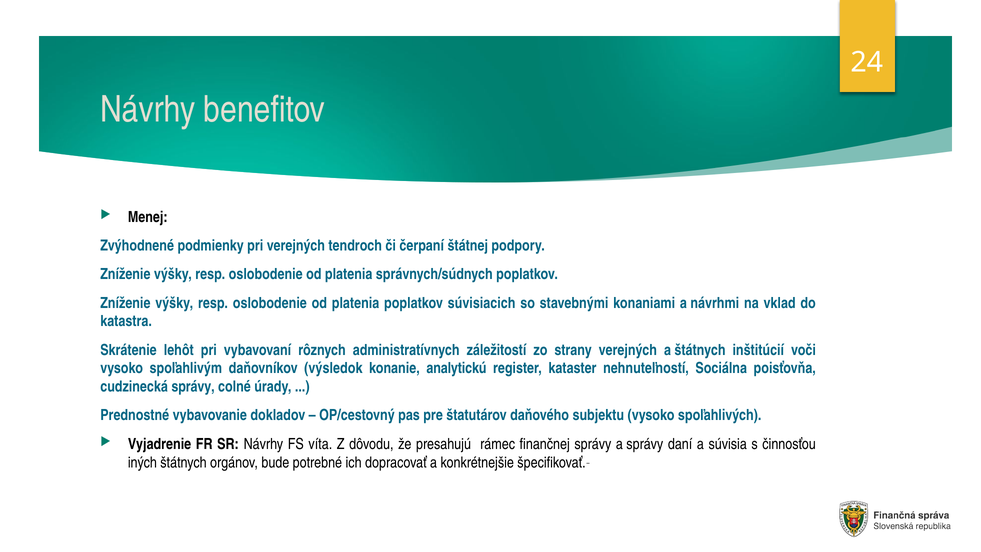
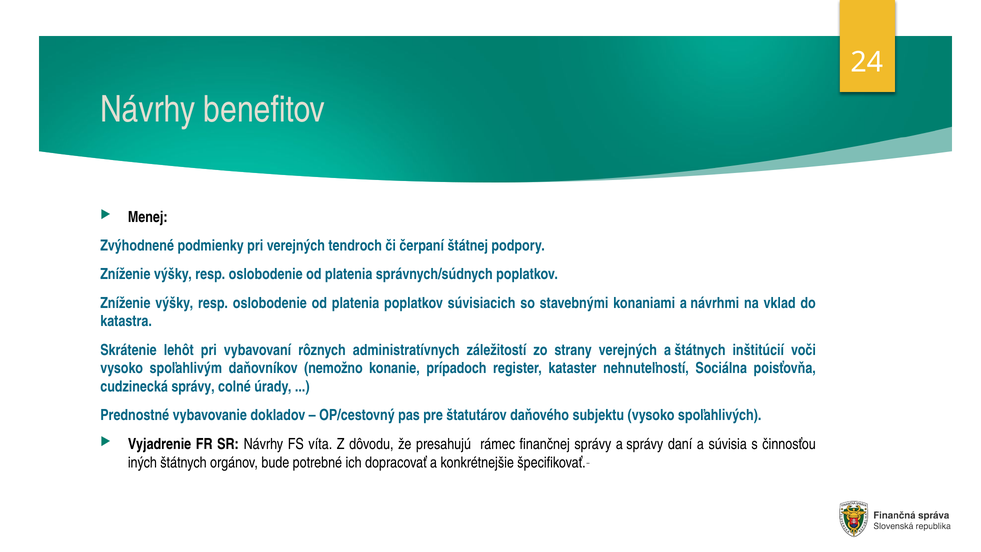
výsledok: výsledok -> nemožno
analytickú: analytickú -> prípadoch
